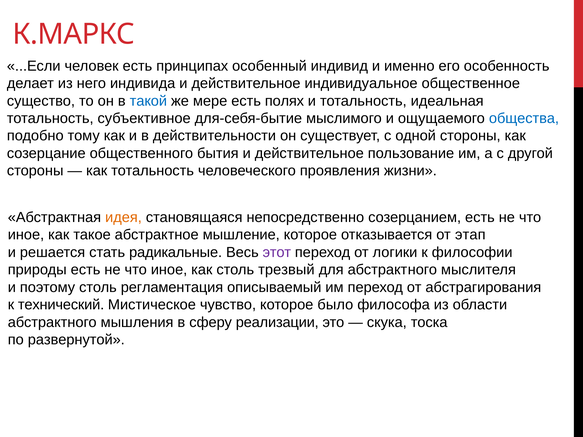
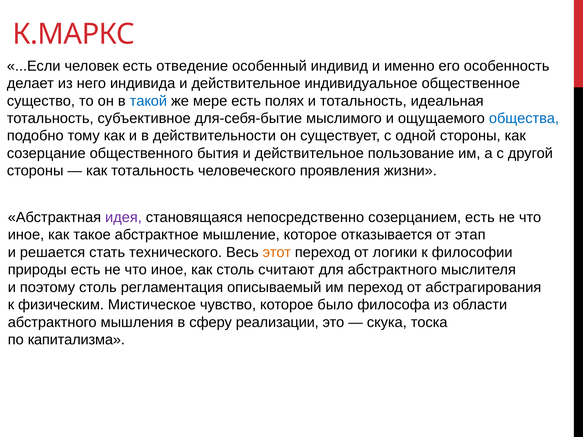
принципах: принципах -> отведение
идея colour: orange -> purple
радикальные: радикальные -> технического
этот colour: purple -> orange
трезвый: трезвый -> считают
технический: технический -> физическим
развернутой: развернутой -> капитализма
